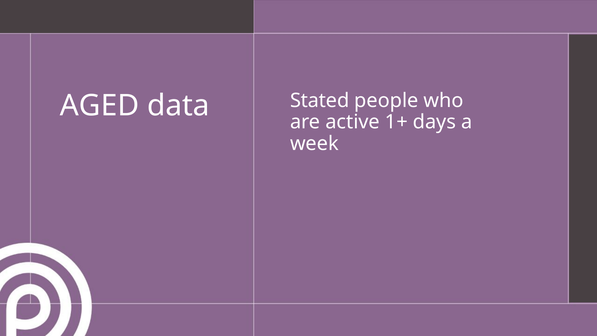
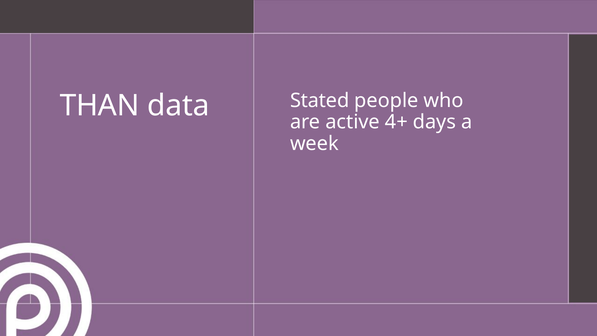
AGED: AGED -> THAN
1+: 1+ -> 4+
